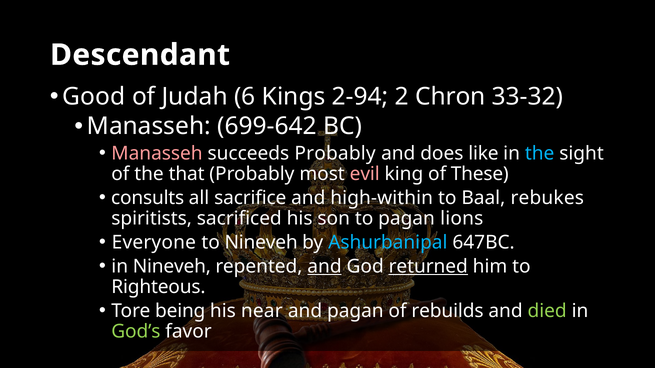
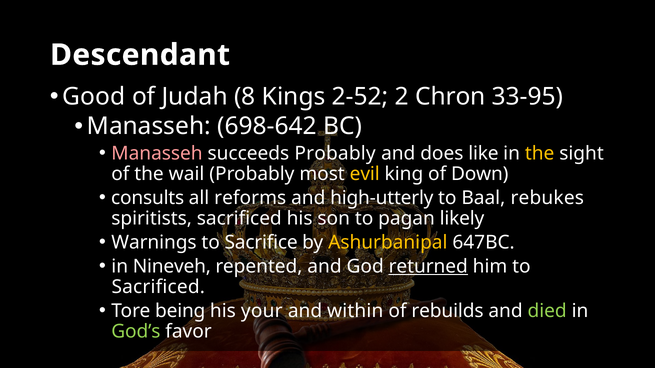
6: 6 -> 8
2-94: 2-94 -> 2-52
33-32: 33-32 -> 33-95
699-642: 699-642 -> 698-642
the at (540, 153) colour: light blue -> yellow
that: that -> wail
evil colour: pink -> yellow
These: These -> Down
sacrifice: sacrifice -> reforms
high-within: high-within -> high-utterly
lions: lions -> likely
Everyone: Everyone -> Warnings
to Nineveh: Nineveh -> Sacrifice
Ashurbanipal colour: light blue -> yellow
and at (324, 267) underline: present -> none
Righteous at (158, 287): Righteous -> Sacrificed
near: near -> your
and pagan: pagan -> within
